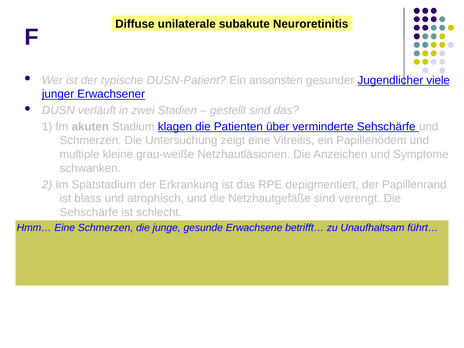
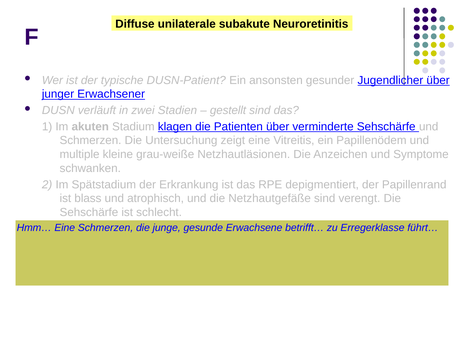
Jugendlicher viele: viele -> über
Unaufhaltsam: Unaufhaltsam -> Erregerklasse
